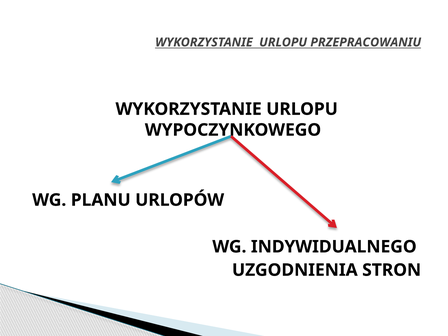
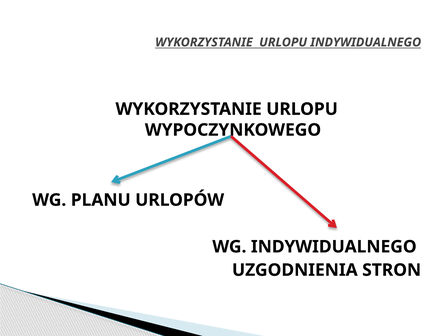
URLOPU PRZEPRACOWANIU: PRZEPRACOWANIU -> INDYWIDUALNEGO
